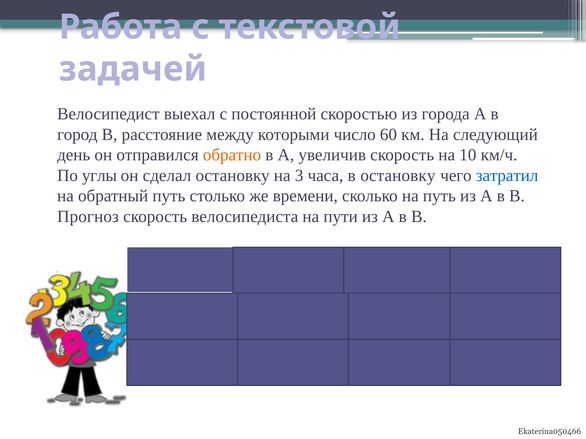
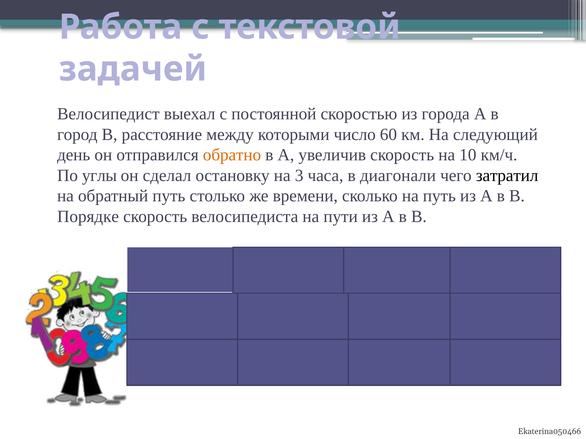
в остановку: остановку -> диагонали
затратил colour: blue -> black
Прогноз: Прогноз -> Порядке
